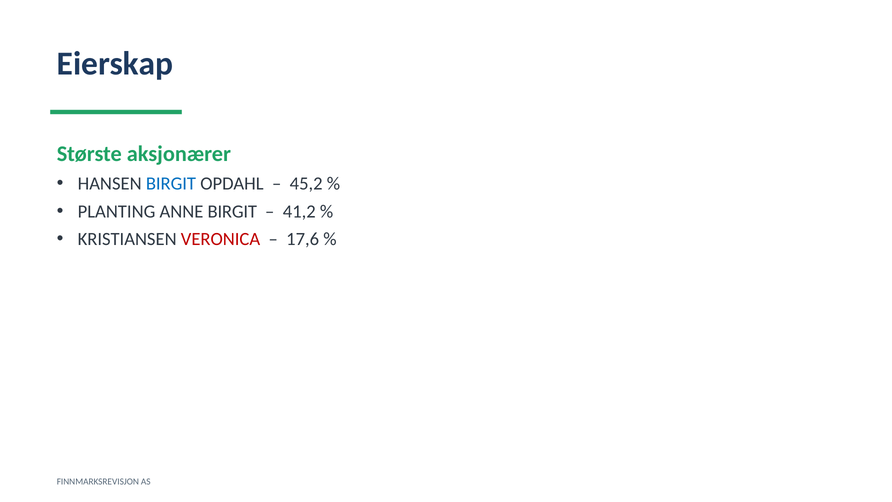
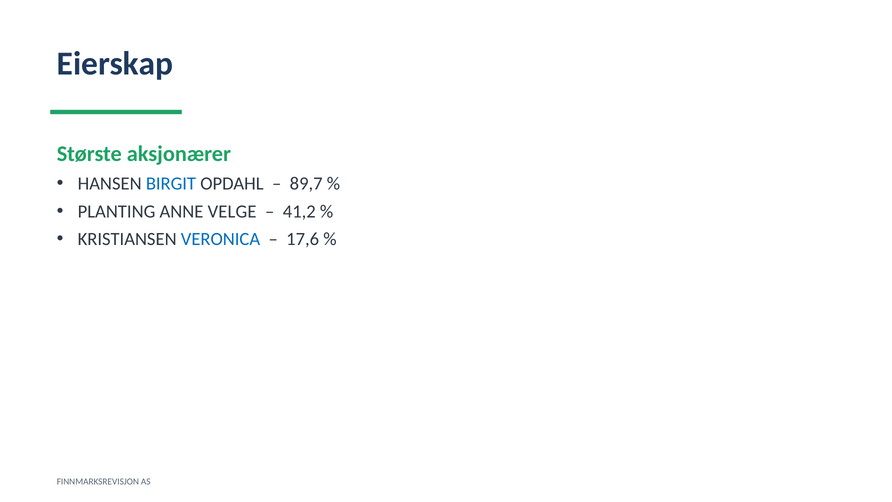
45,2: 45,2 -> 89,7
ANNE BIRGIT: BIRGIT -> VELGE
VERONICA colour: red -> blue
